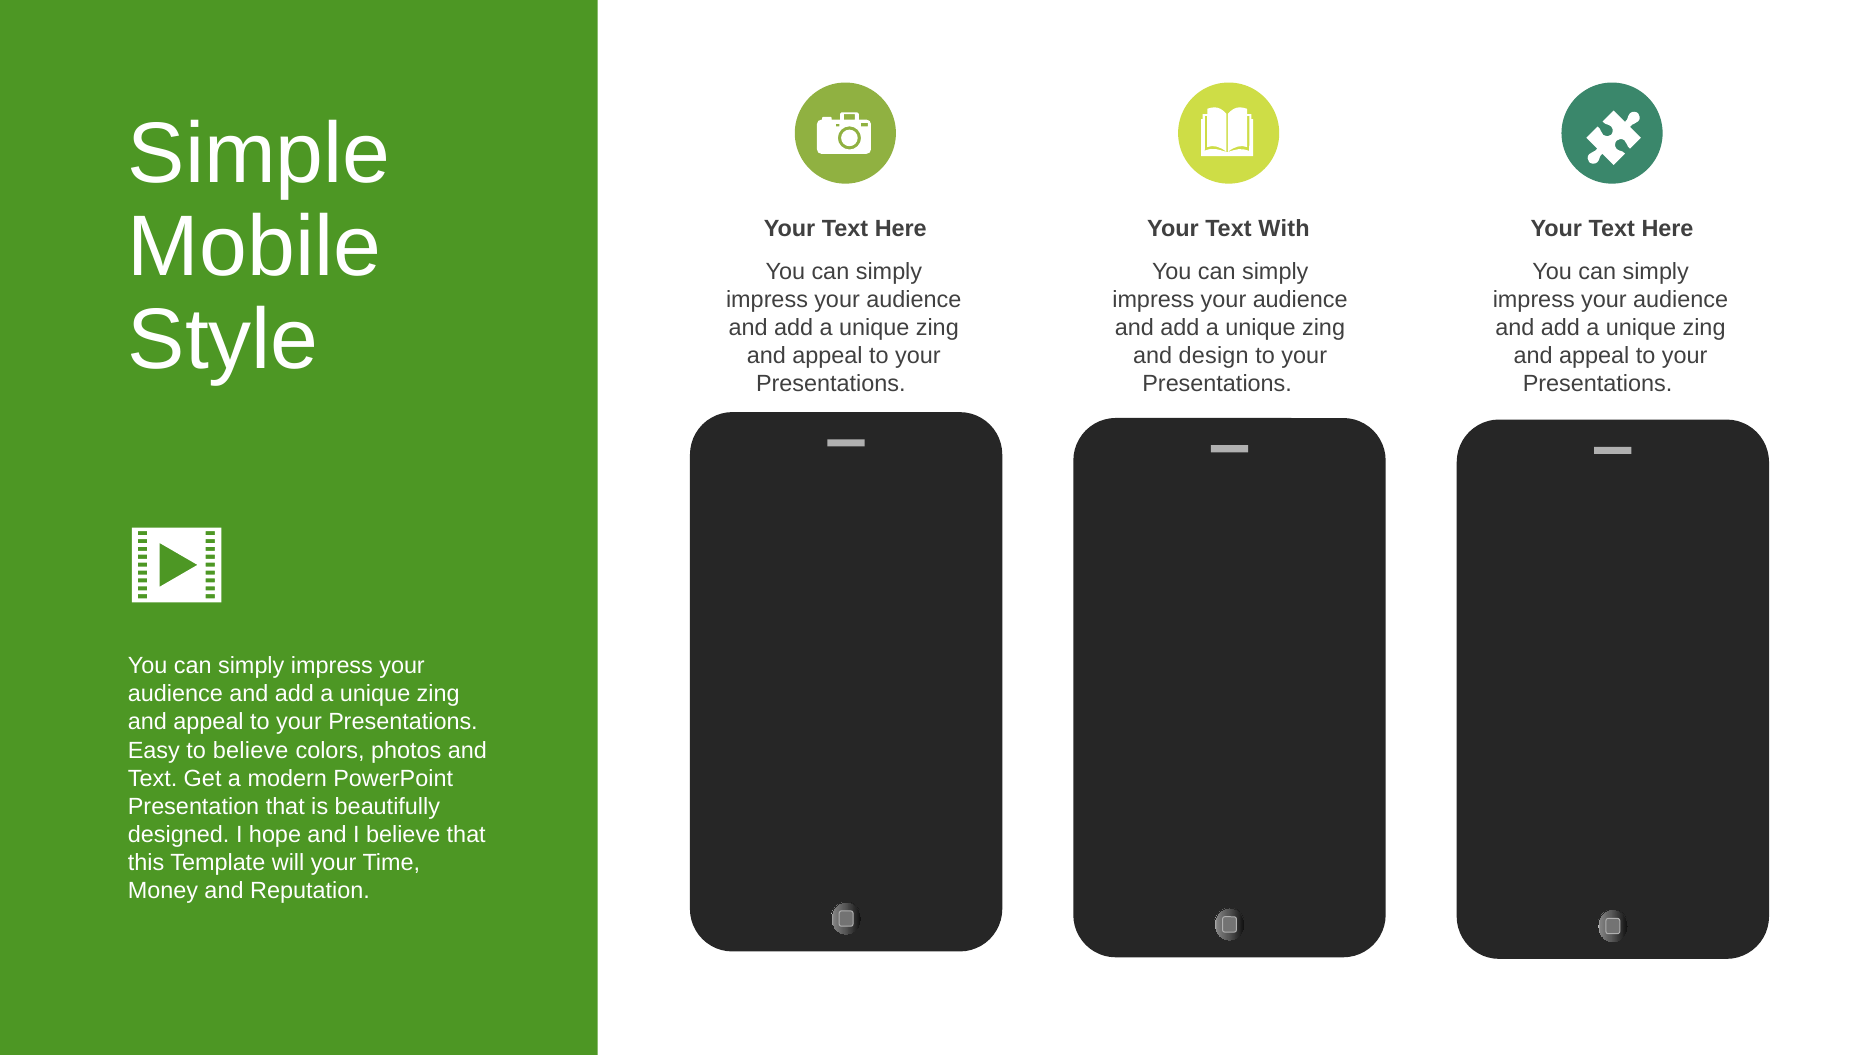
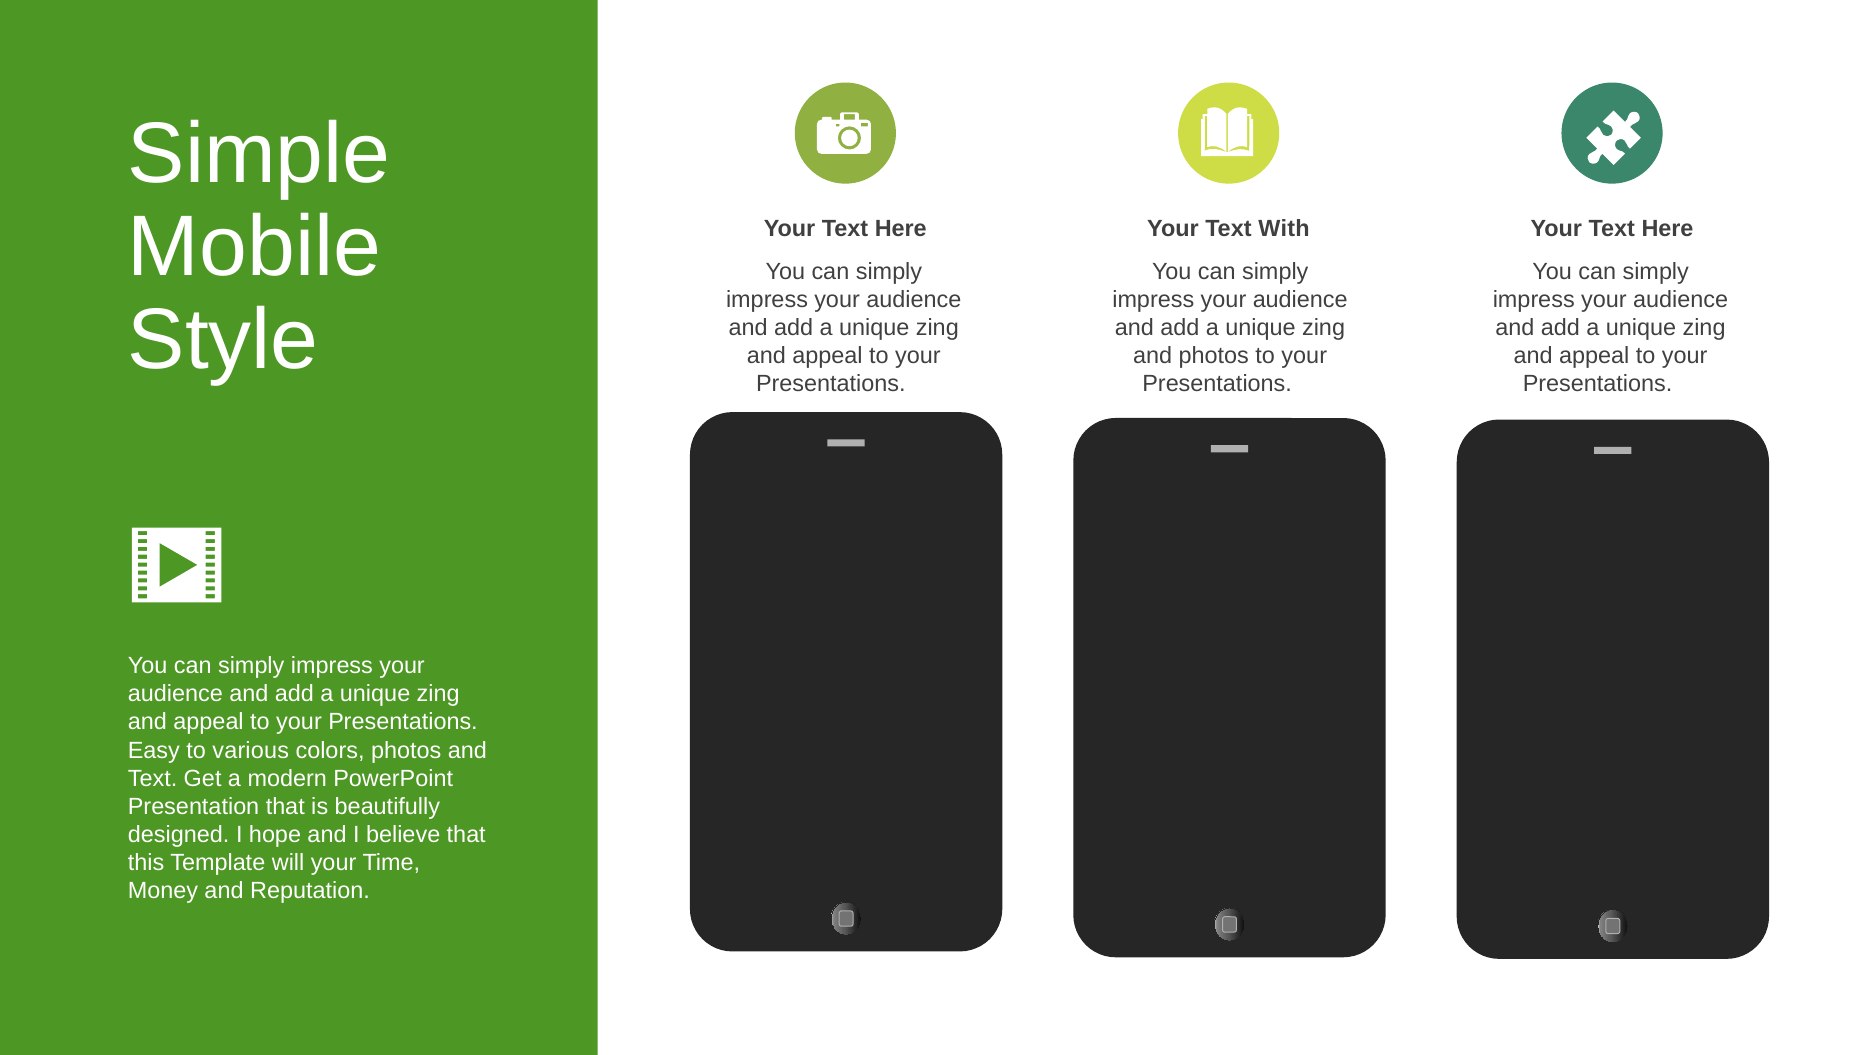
and design: design -> photos
to believe: believe -> various
